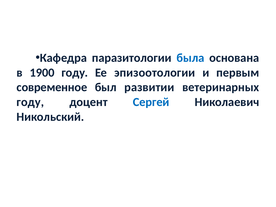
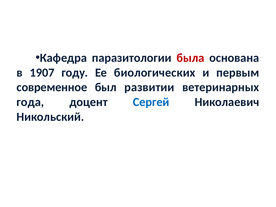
была colour: blue -> red
1900: 1900 -> 1907
эпизоотологии: эпизоотологии -> биологических
году at (30, 102): году -> года
